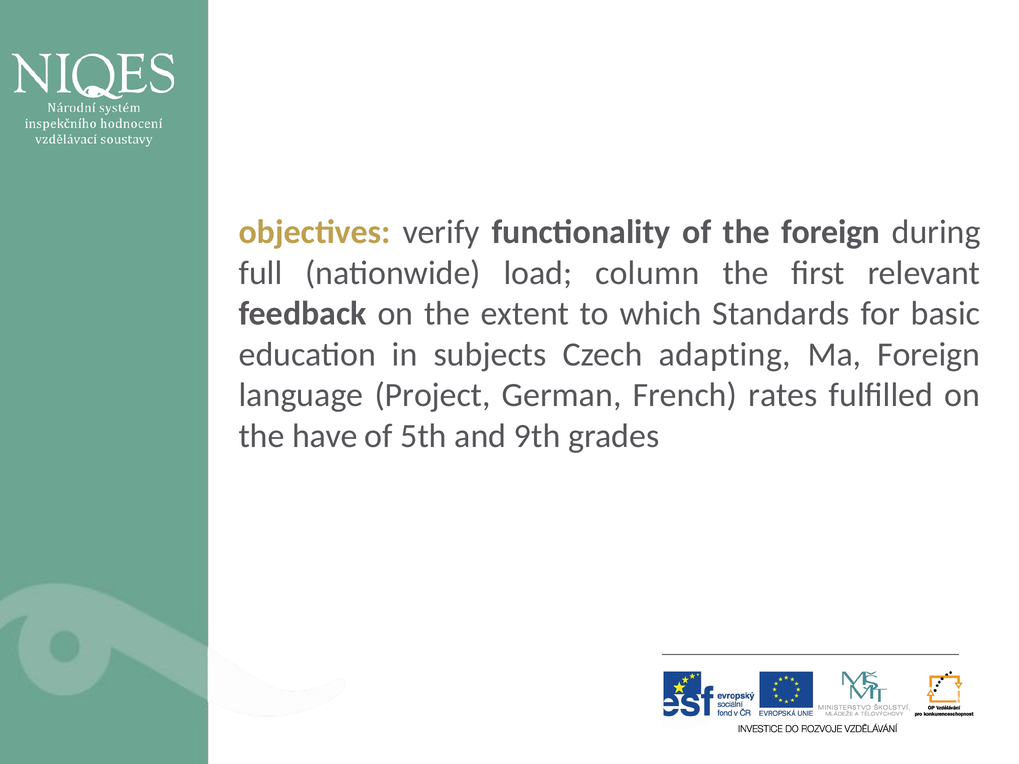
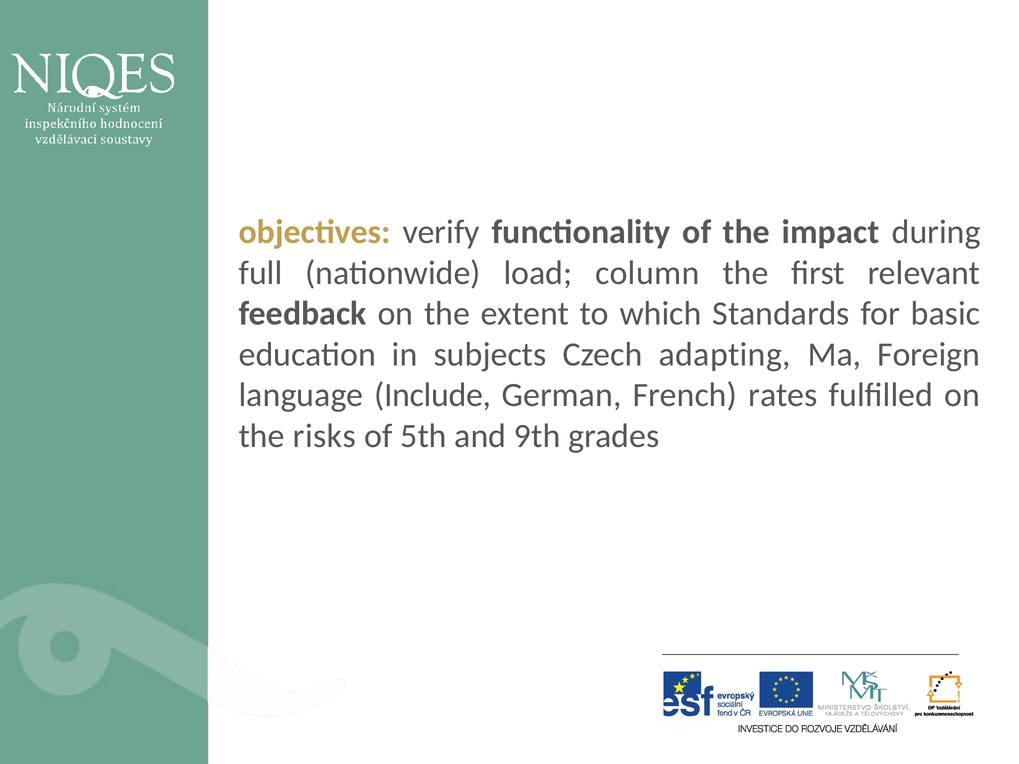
the foreign: foreign -> impact
Project: Project -> Include
have: have -> risks
